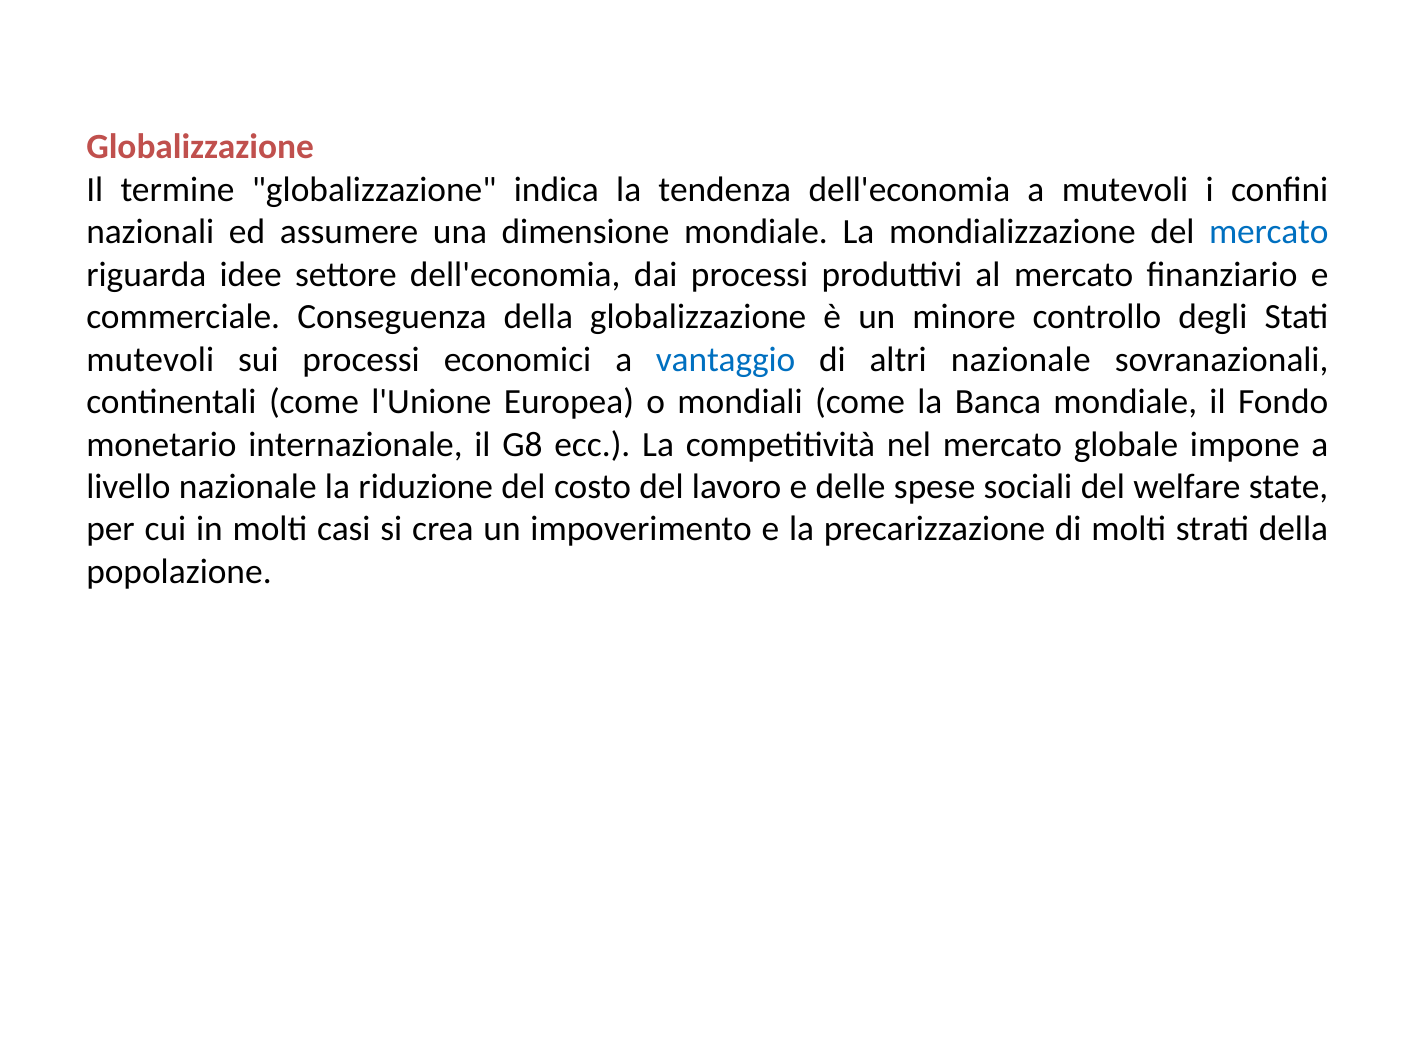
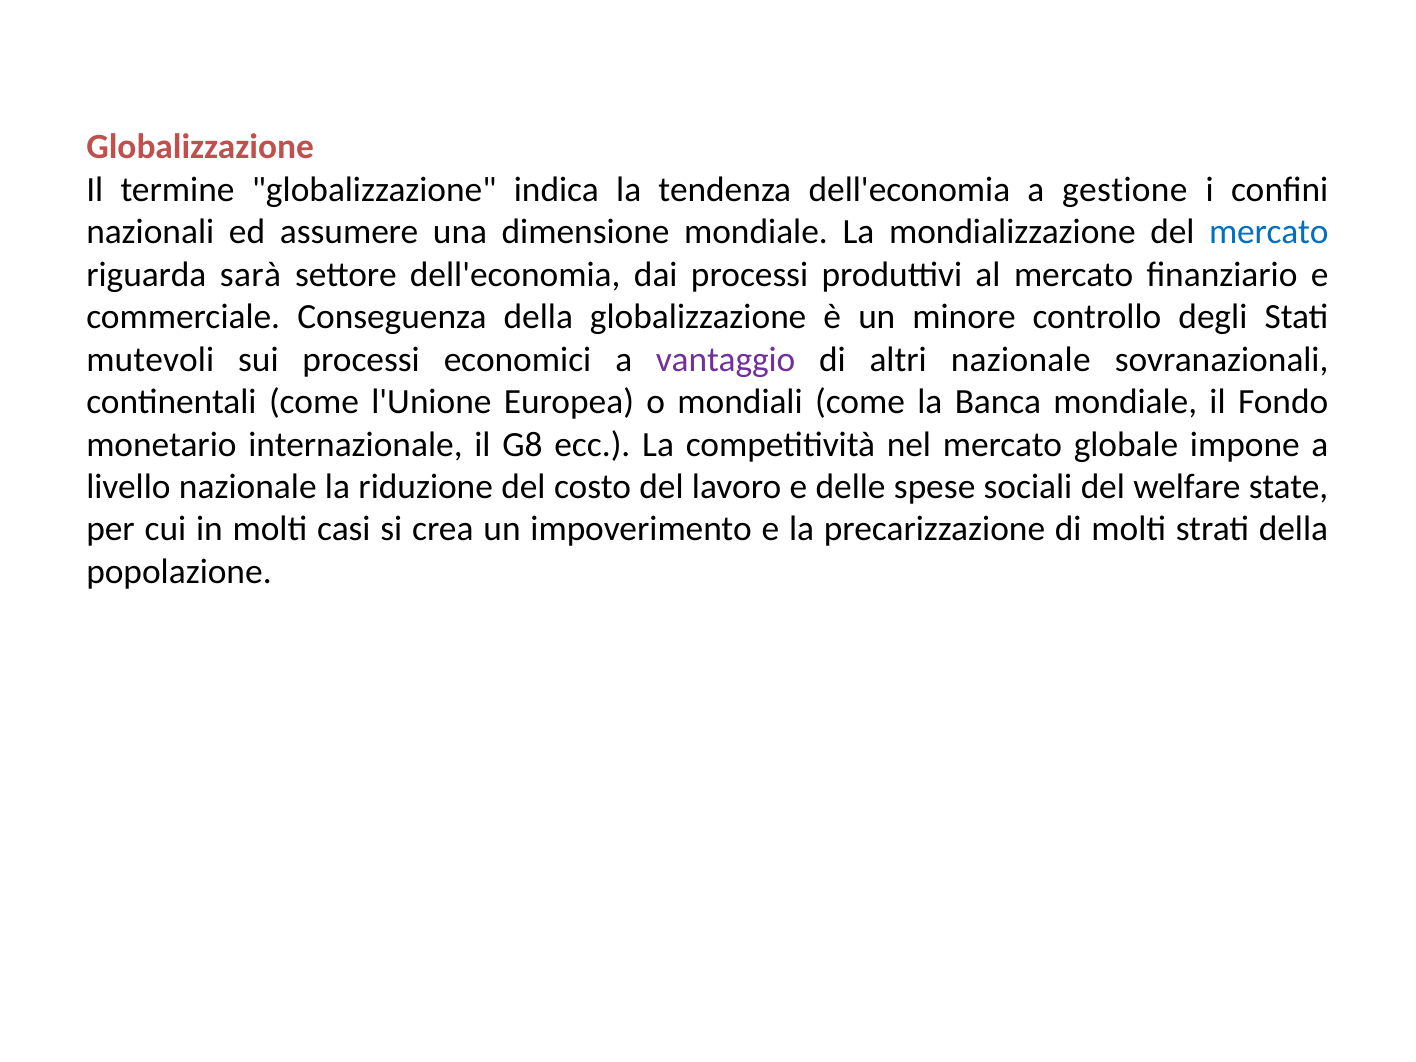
a mutevoli: mutevoli -> gestione
idee: idee -> sarà
vantaggio colour: blue -> purple
